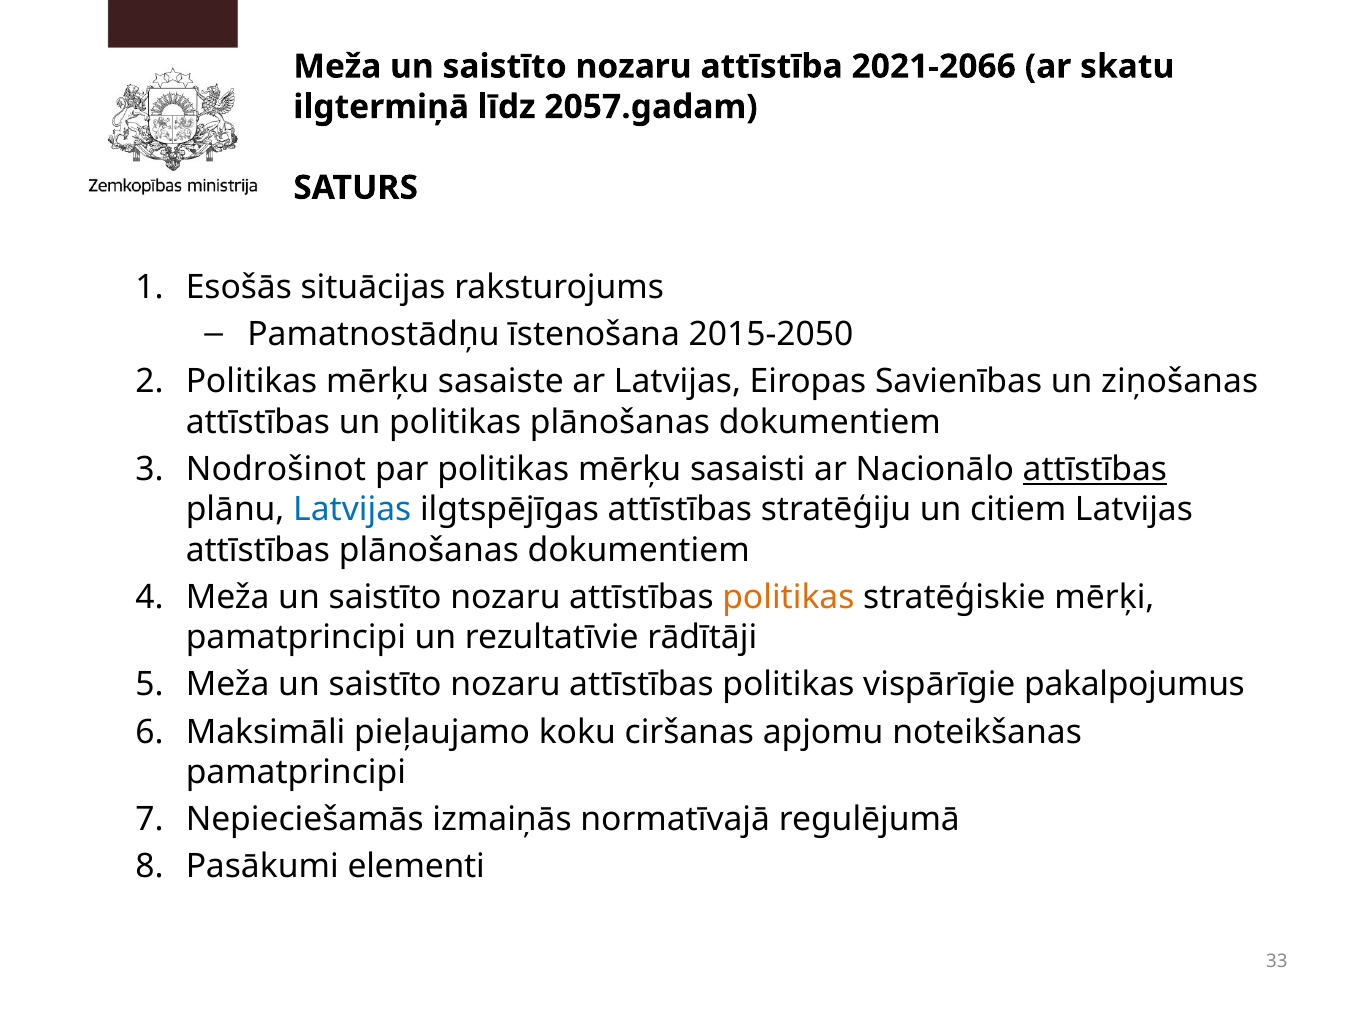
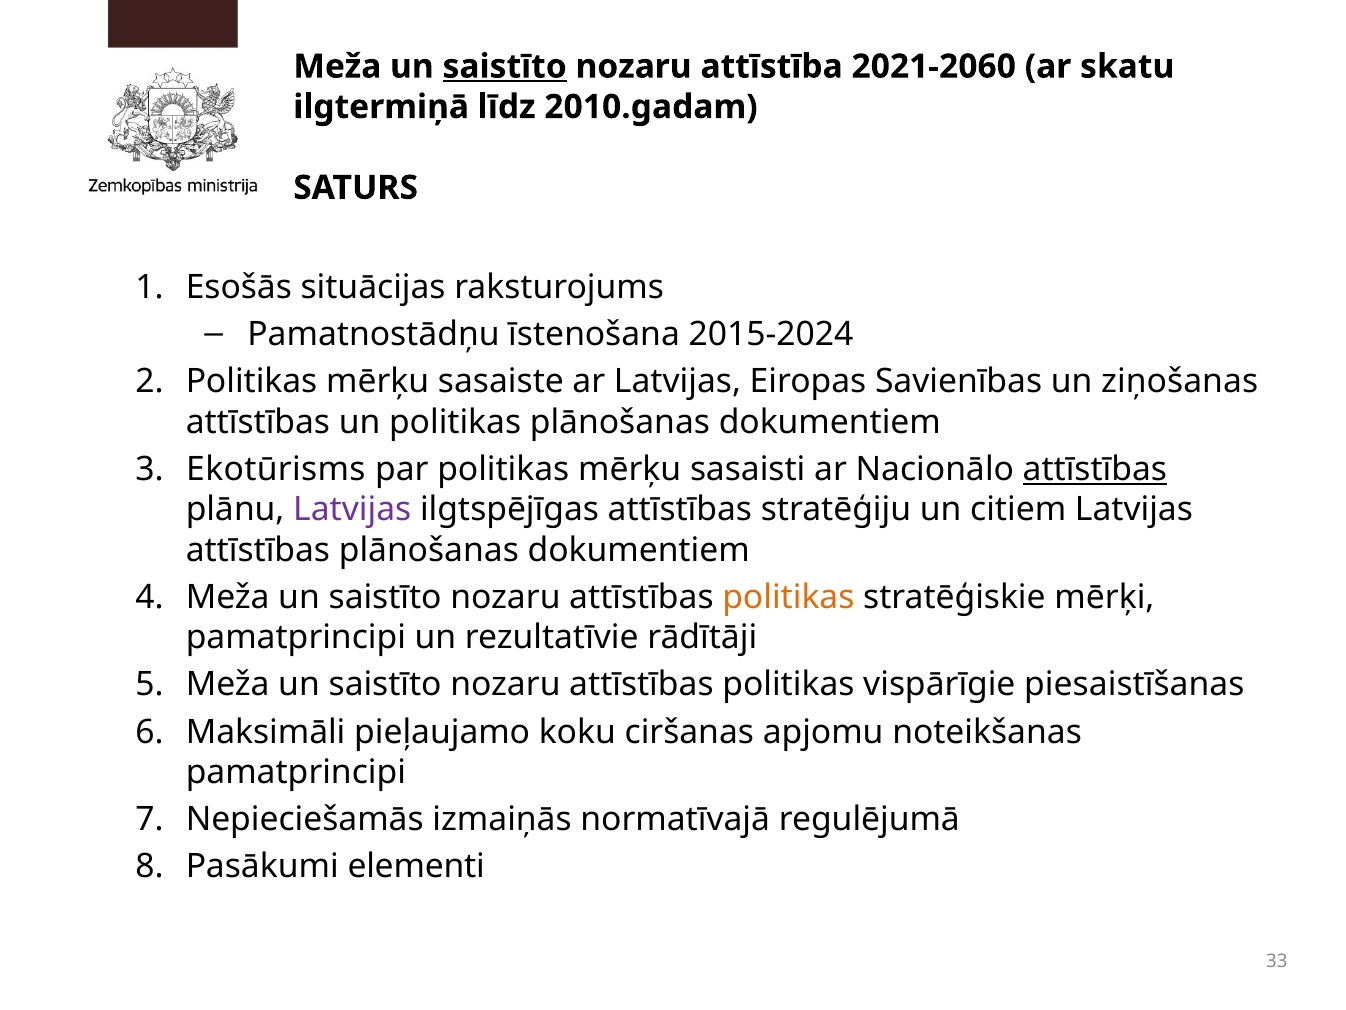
saistīto at (505, 66) underline: none -> present
2021-2066: 2021-2066 -> 2021-2060
2057.gadam: 2057.gadam -> 2010.gadam
2015-2050: 2015-2050 -> 2015-2024
Nodrošinot: Nodrošinot -> Ekotūrisms
Latvijas at (352, 509) colour: blue -> purple
pakalpojumus: pakalpojumus -> piesaistīšanas
